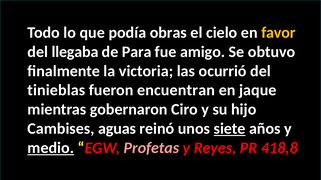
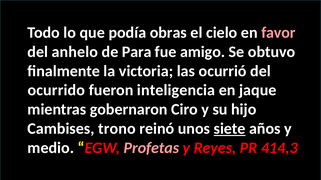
favor colour: yellow -> pink
llegaba: llegaba -> anhelo
tinieblas: tinieblas -> ocurrido
encuentran: encuentran -> inteligencia
aguas: aguas -> trono
medio underline: present -> none
418,8: 418,8 -> 414,3
